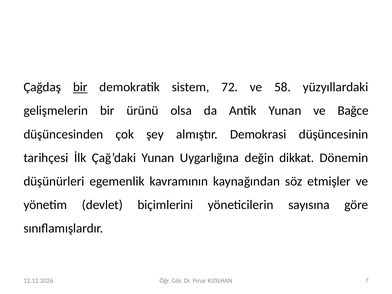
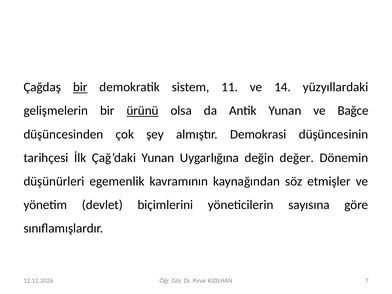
72: 72 -> 11
58: 58 -> 14
ürünü underline: none -> present
dikkat: dikkat -> değer
